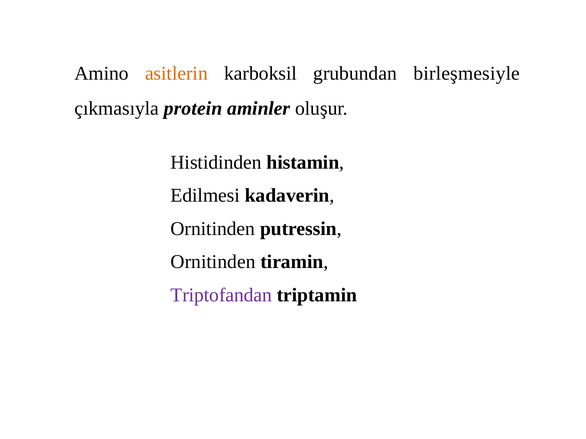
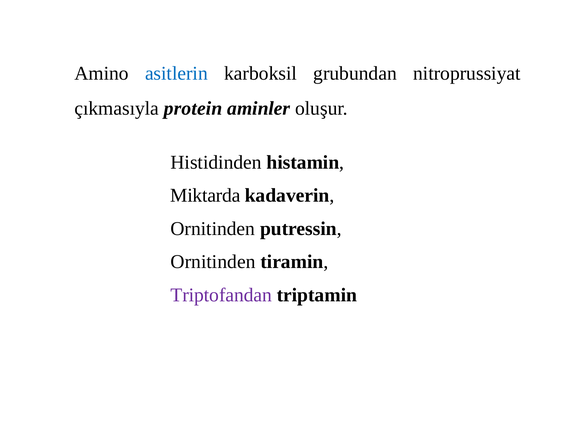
asitlerin colour: orange -> blue
birleşmesiyle: birleşmesiyle -> nitroprussiyat
Edilmesi: Edilmesi -> Miktarda
